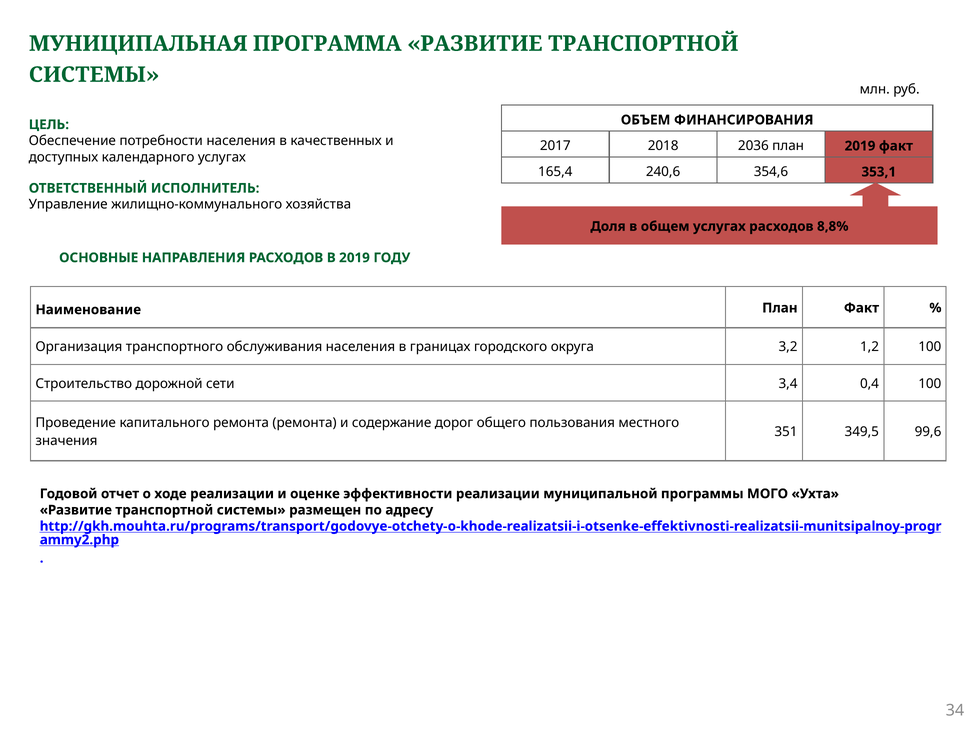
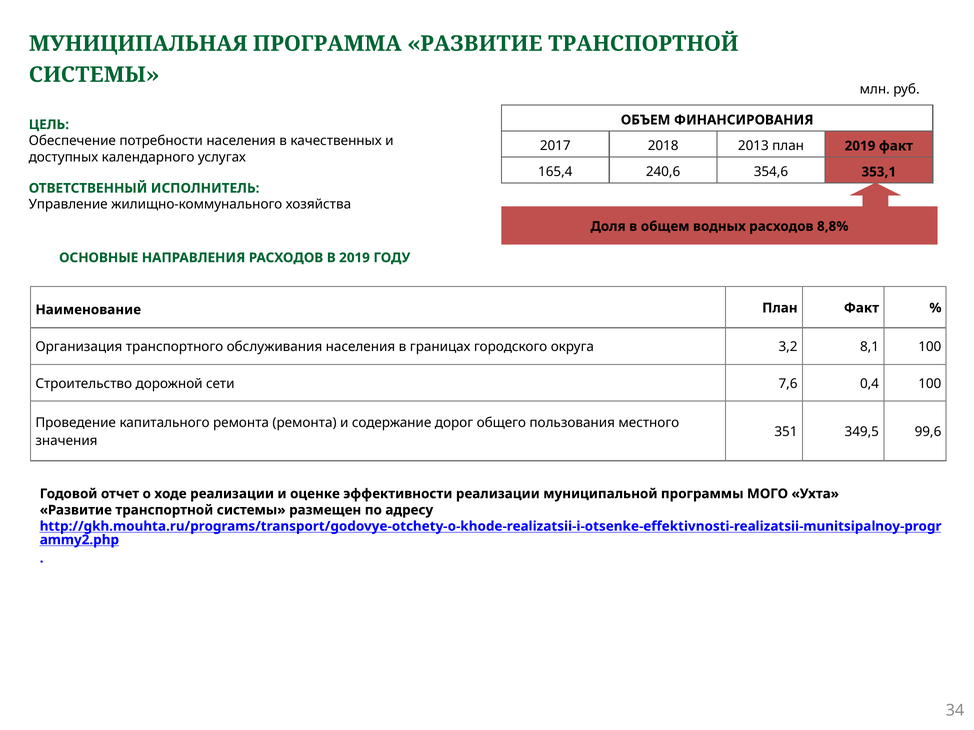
2036: 2036 -> 2013
общем услугах: услугах -> водных
1,2: 1,2 -> 8,1
3,4: 3,4 -> 7,6
